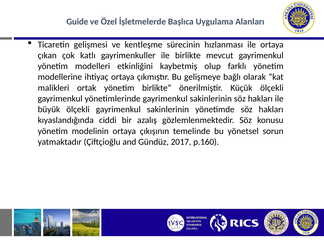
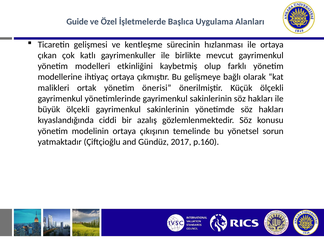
yönetim birlikte: birlikte -> önerisi
